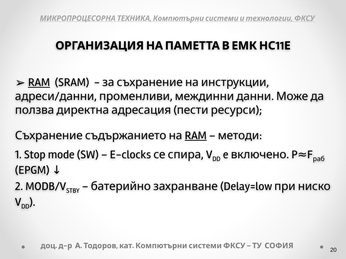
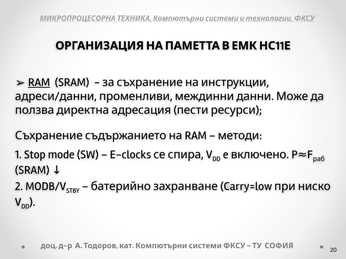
RAM at (196, 136) underline: present -> none
EPGM at (32, 171): EPGM -> SRAM
Delay=low: Delay=low -> Carry=low
